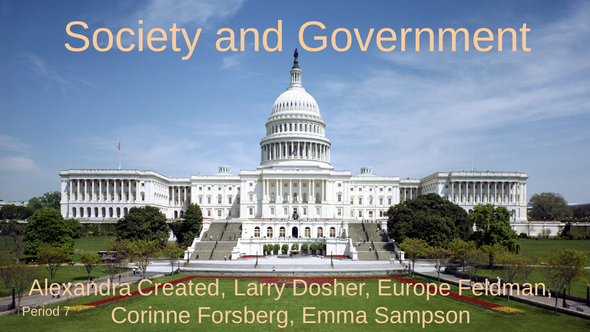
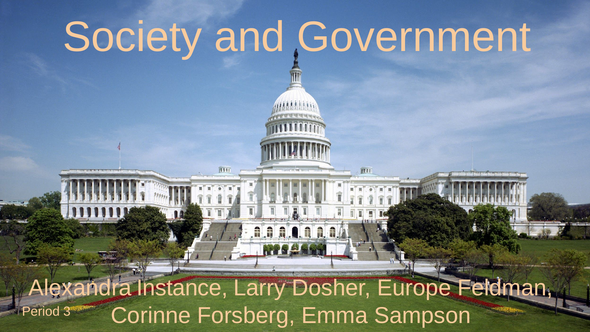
Created: Created -> Instance
7: 7 -> 3
